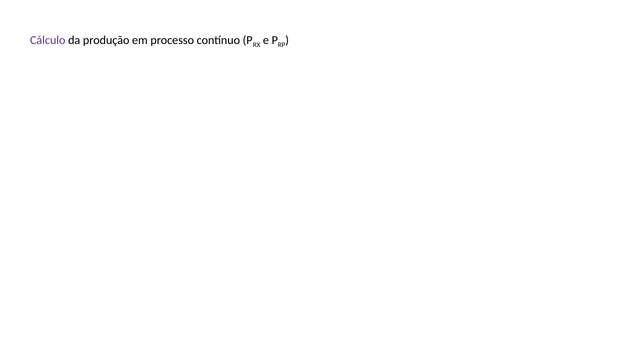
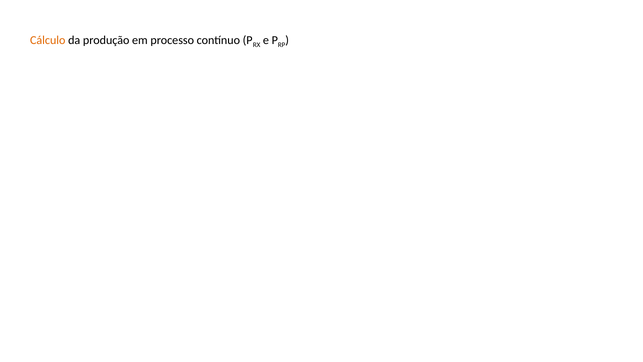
Cálculo colour: purple -> orange
